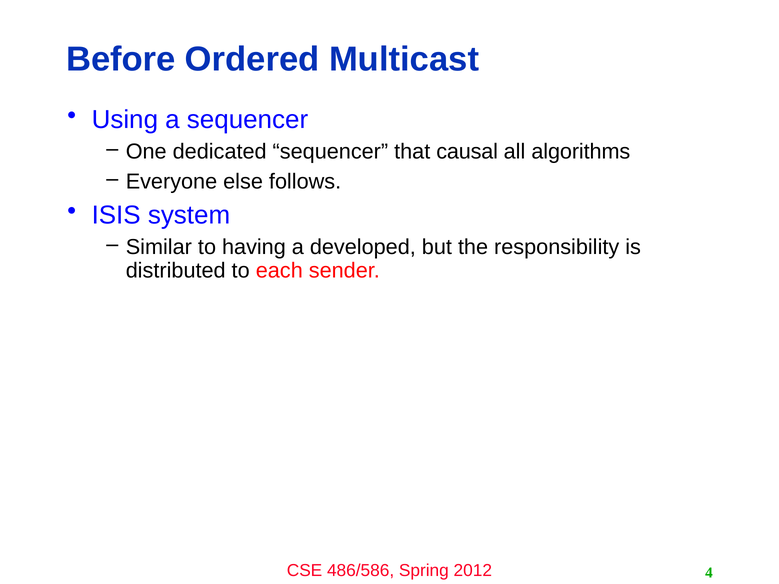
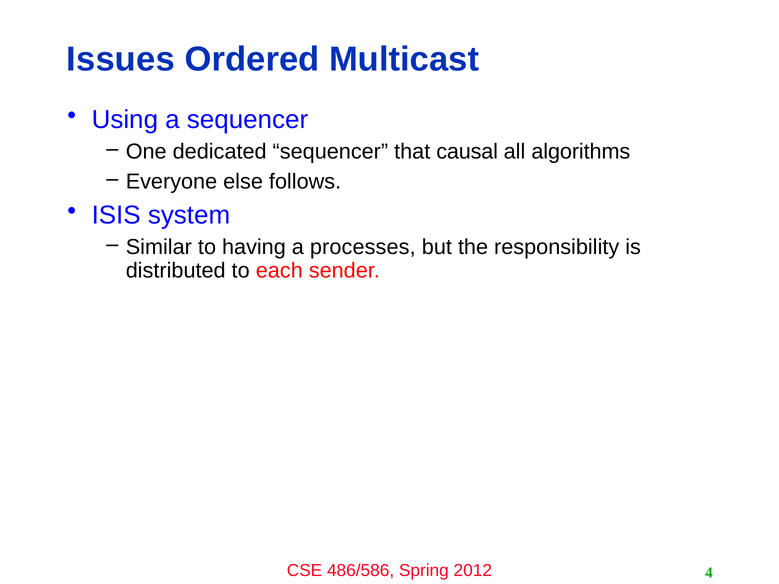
Before: Before -> Issues
developed: developed -> processes
